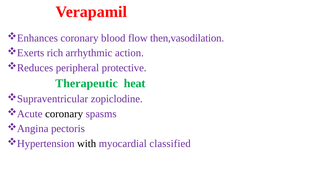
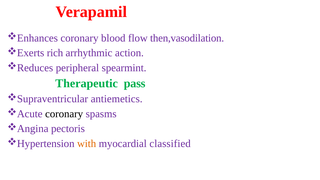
protective: protective -> spearmint
heat: heat -> pass
zopiclodine: zopiclodine -> antiemetics
with colour: black -> orange
